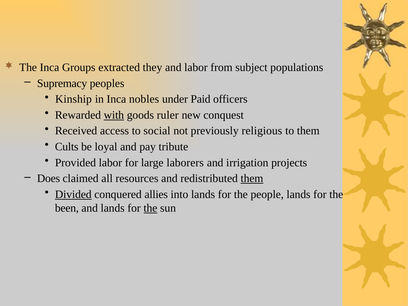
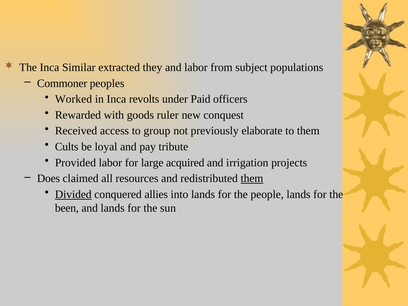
Groups: Groups -> Similar
Supremacy: Supremacy -> Commoner
Kinship: Kinship -> Worked
nobles: nobles -> revolts
with underline: present -> none
social: social -> group
religious: religious -> elaborate
laborers: laborers -> acquired
the at (150, 208) underline: present -> none
